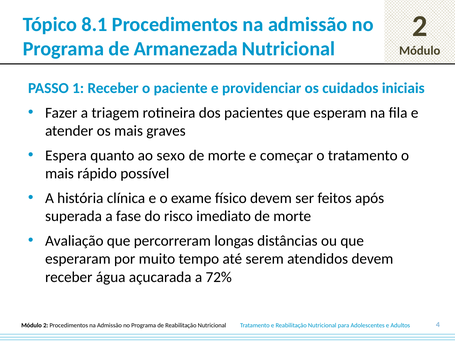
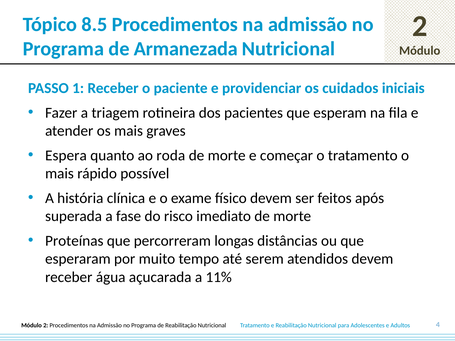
8.1: 8.1 -> 8.5
sexo: sexo -> roda
Avaliação: Avaliação -> Proteínas
72%: 72% -> 11%
